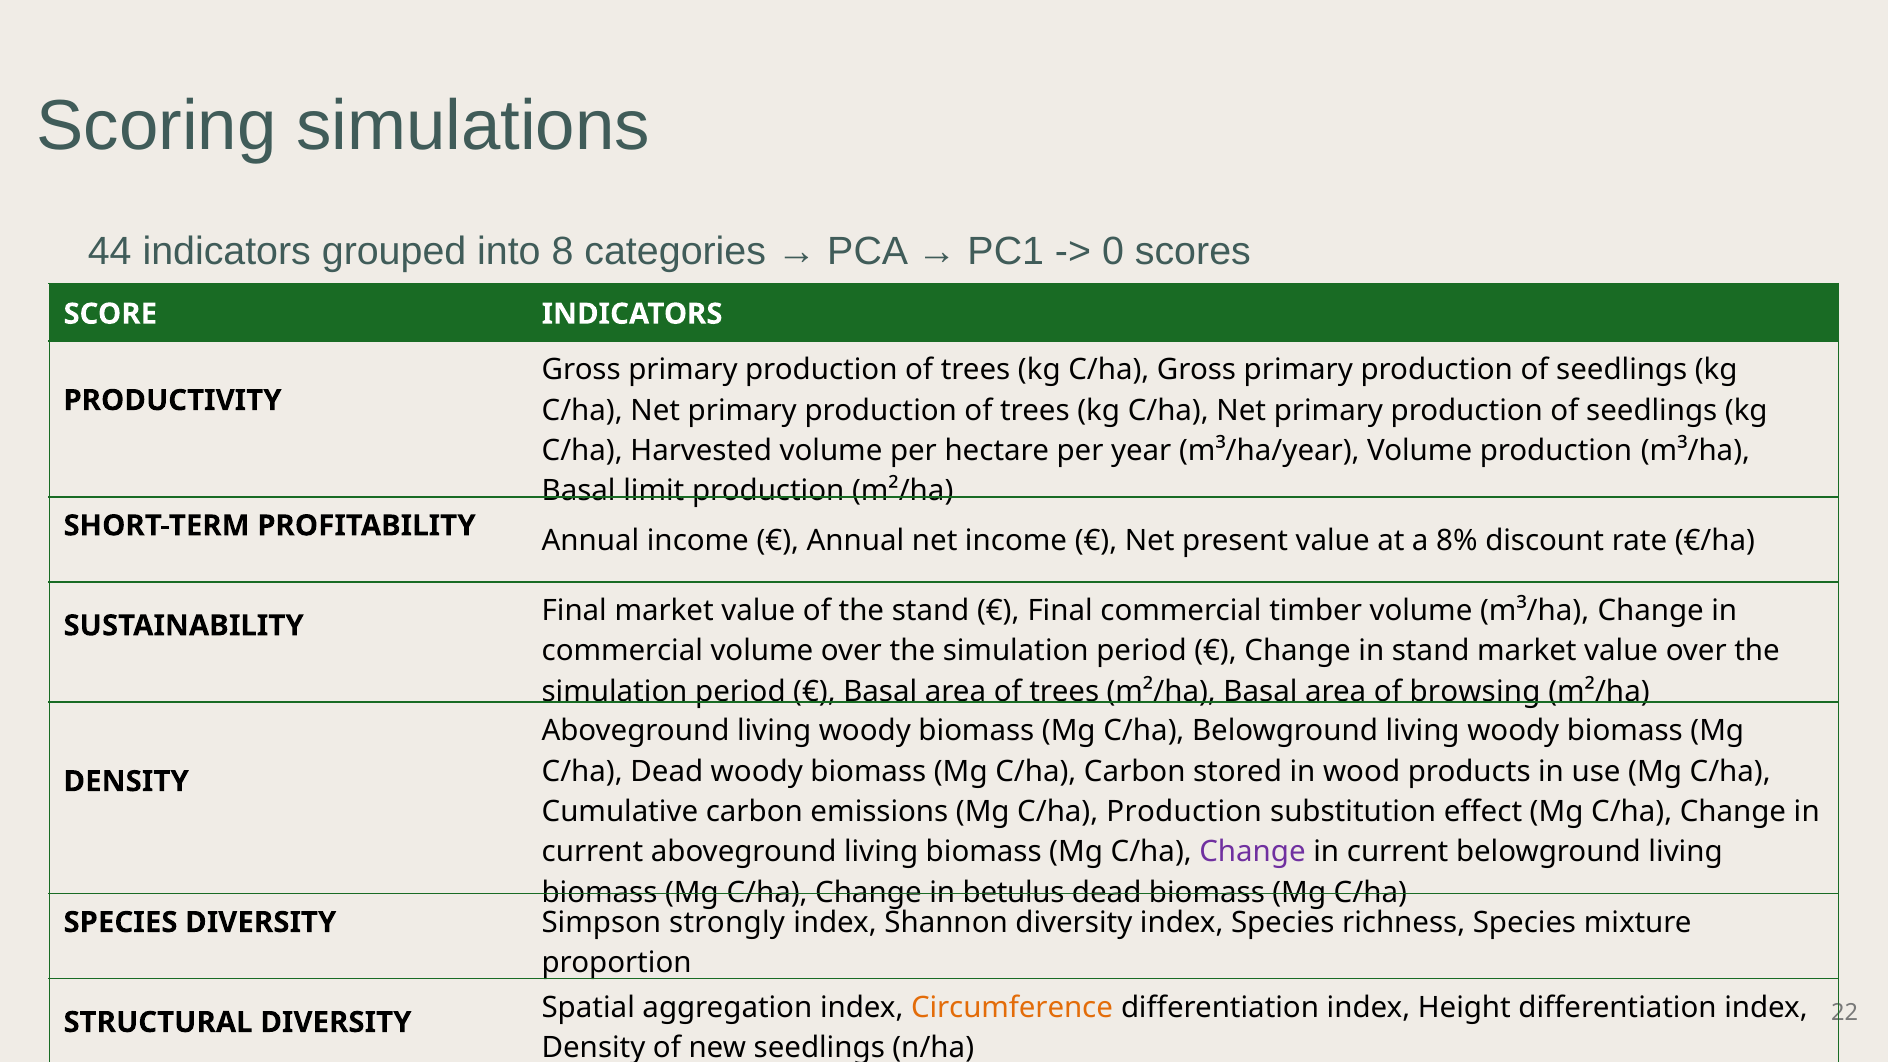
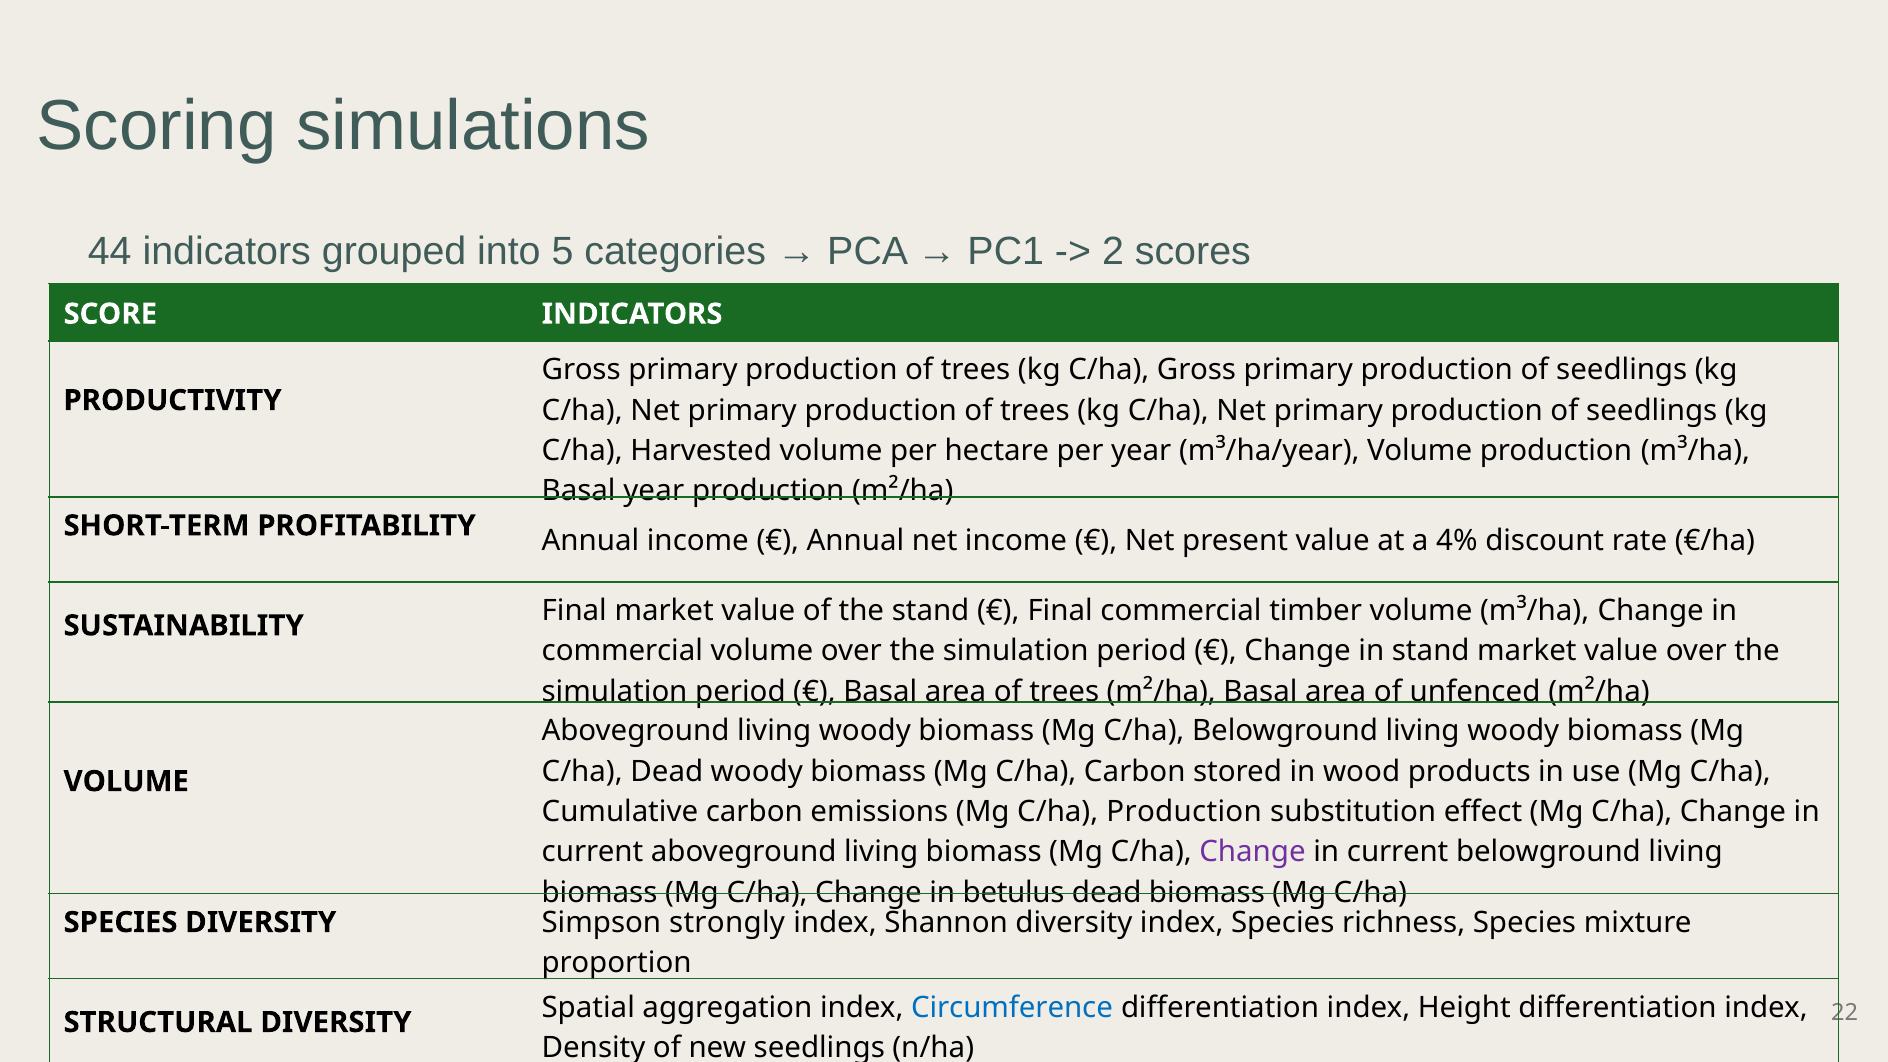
8: 8 -> 5
0: 0 -> 2
Basal limit: limit -> year
8%: 8% -> 4%
browsing: browsing -> unfenced
DENSITY at (126, 781): DENSITY -> VOLUME
Circumference colour: orange -> blue
